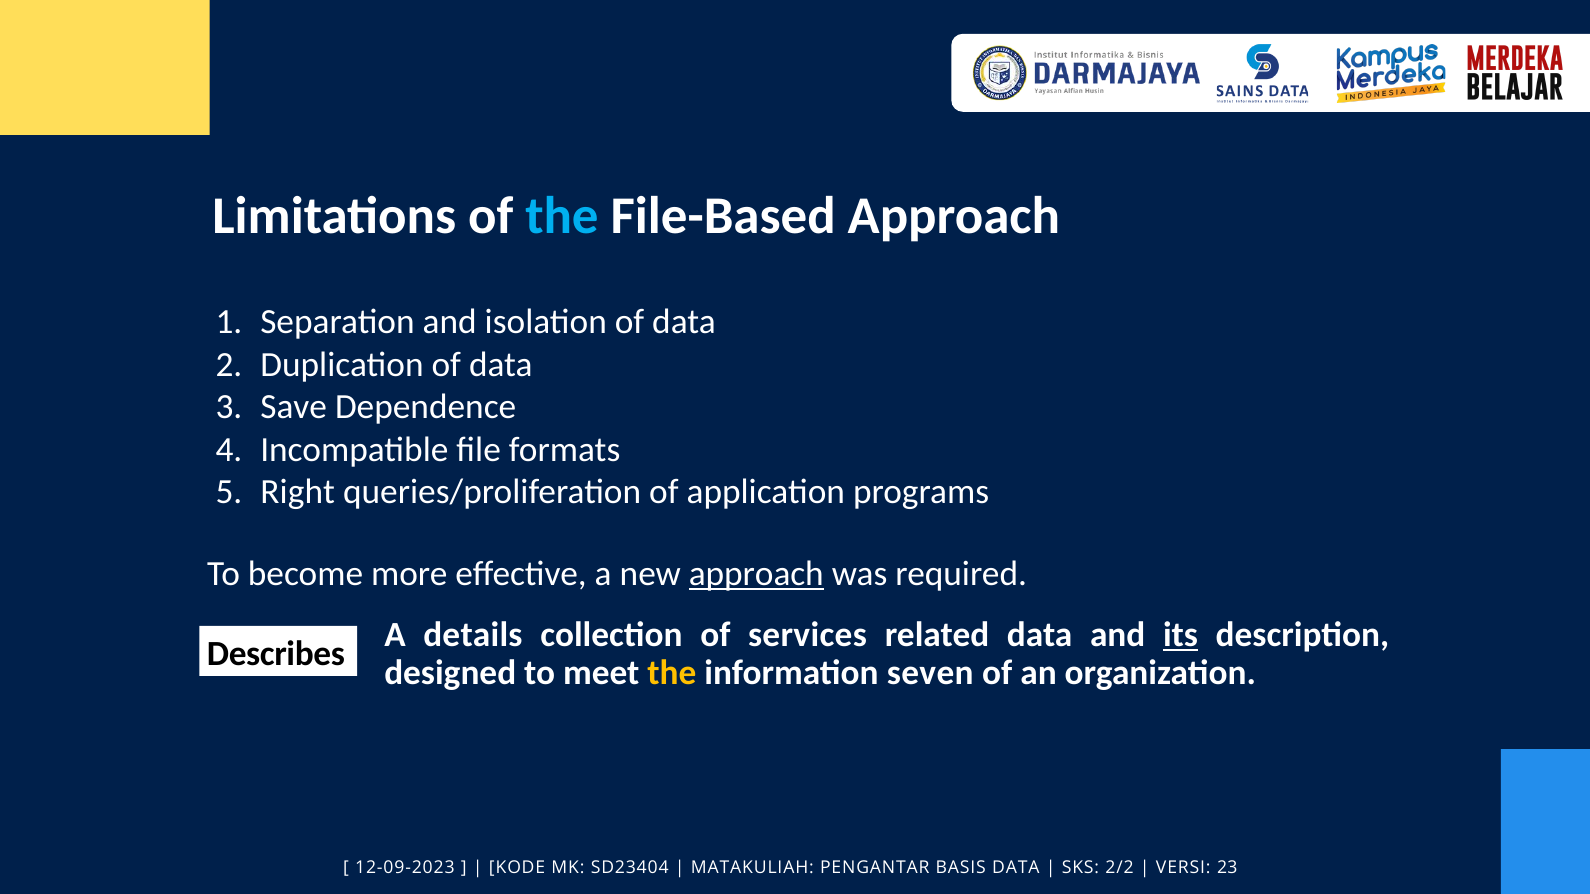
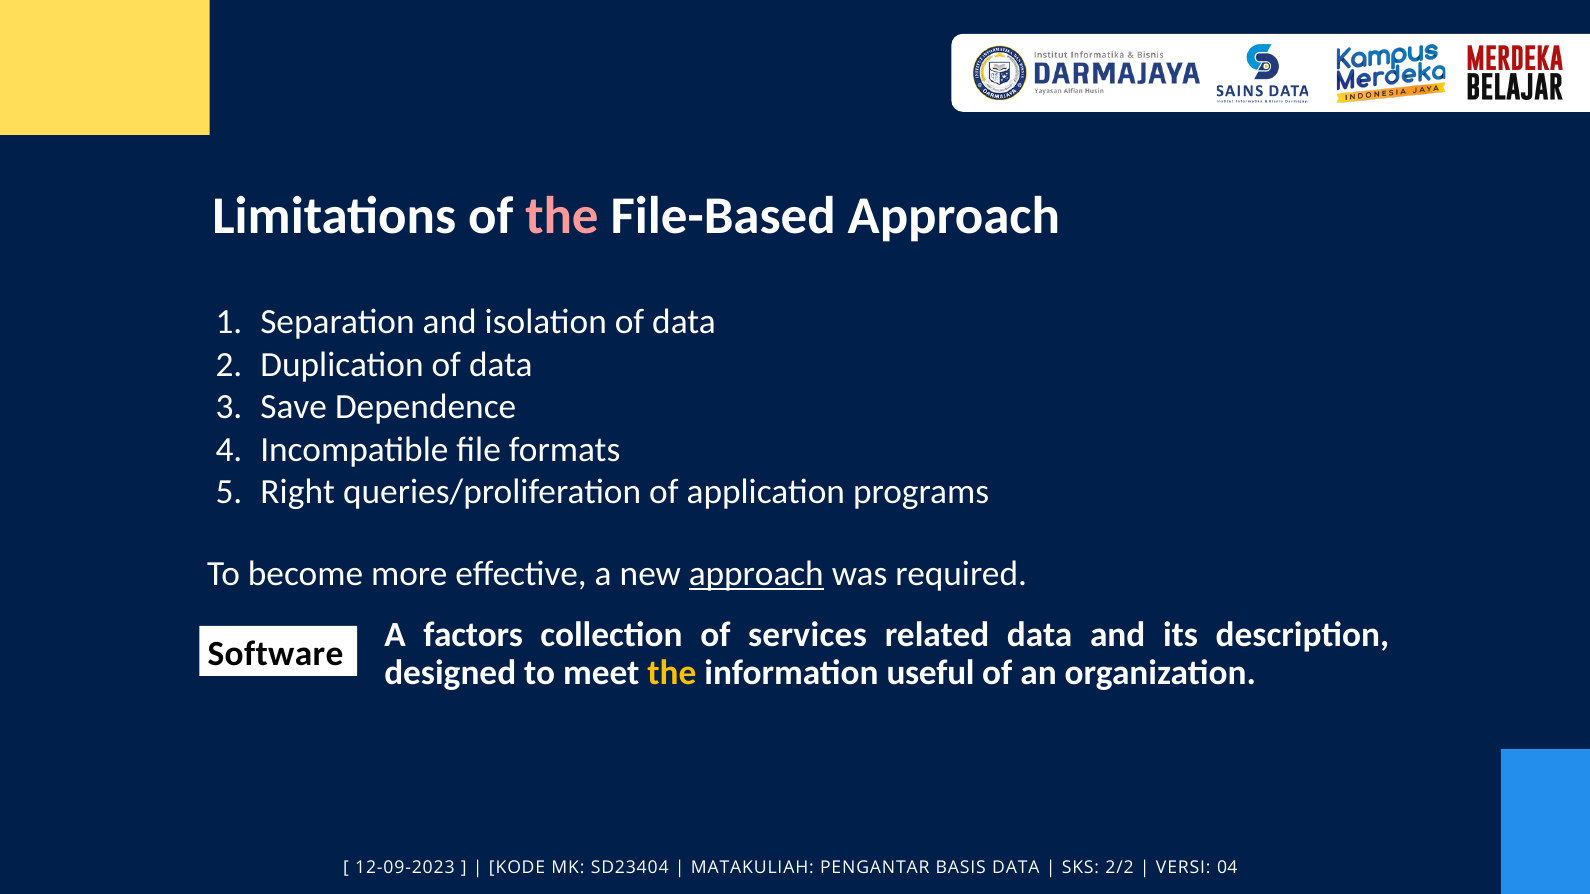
the at (562, 216) colour: light blue -> pink
details: details -> factors
its underline: present -> none
Describes: Describes -> Software
seven: seven -> useful
23: 23 -> 04
